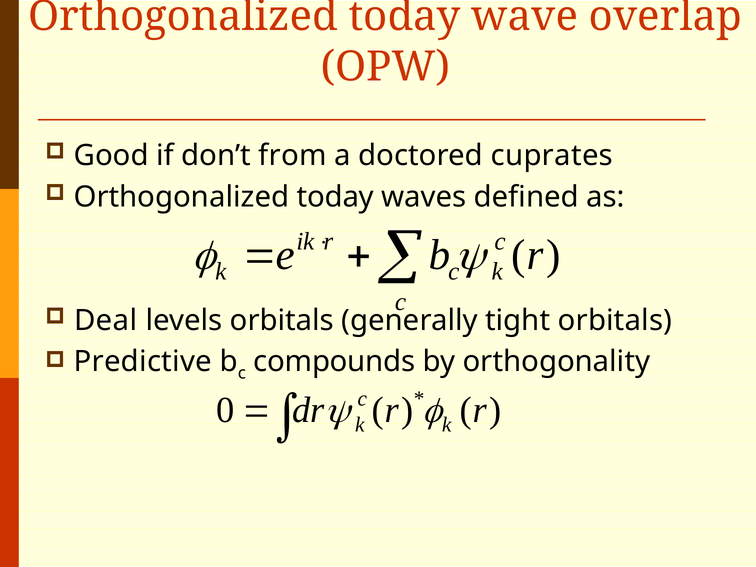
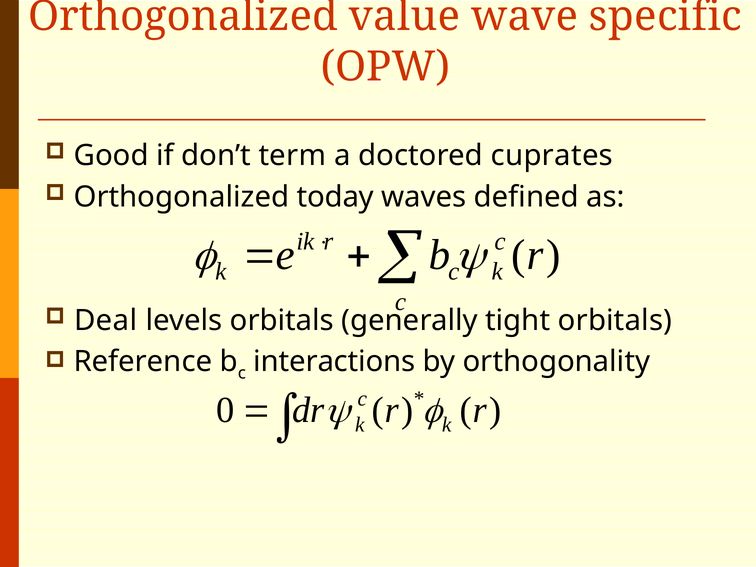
today at (405, 17): today -> value
overlap: overlap -> specific
from: from -> term
Predictive: Predictive -> Reference
compounds: compounds -> interactions
